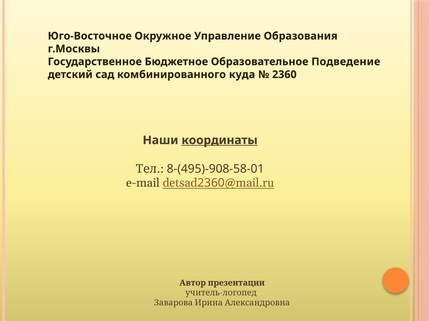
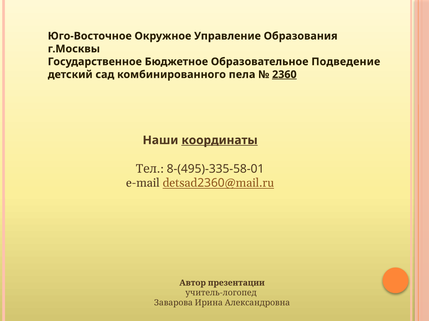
куда: куда -> пела
2360 underline: none -> present
8-(495)-908-58-01: 8-(495)-908-58-01 -> 8-(495)-335-58-01
